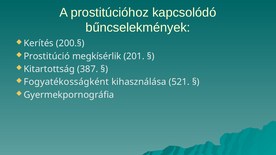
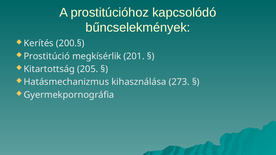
387: 387 -> 205
Fogyatékosságként: Fogyatékosságként -> Hatásmechanizmus
521: 521 -> 273
